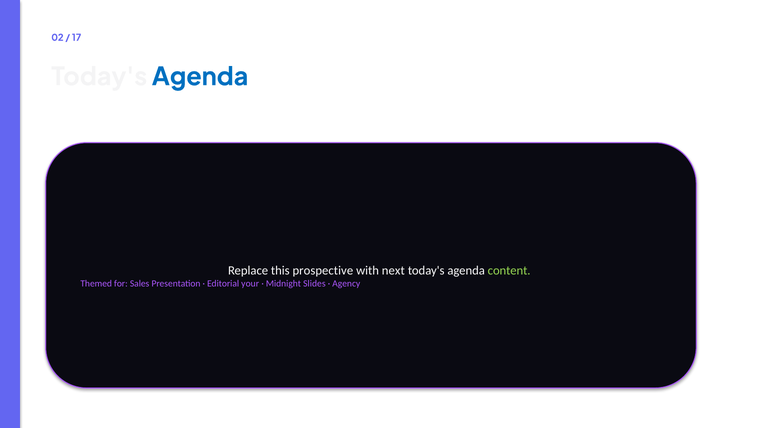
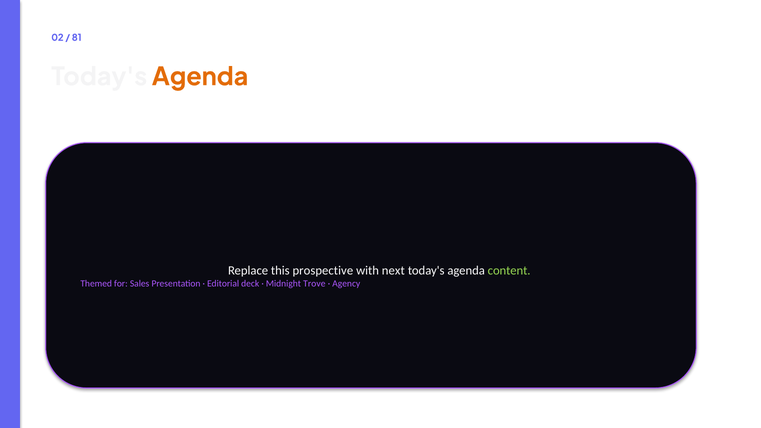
17: 17 -> 81
Agenda at (200, 77) colour: blue -> orange
your: your -> deck
Slides: Slides -> Trove
